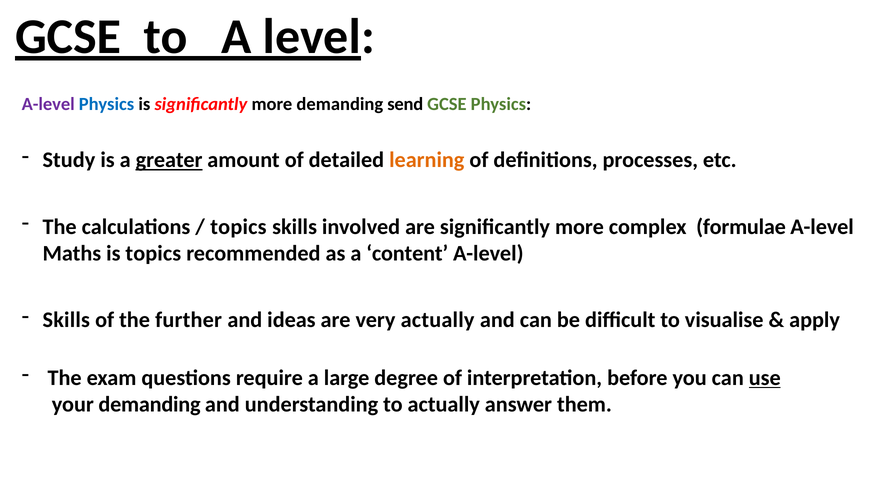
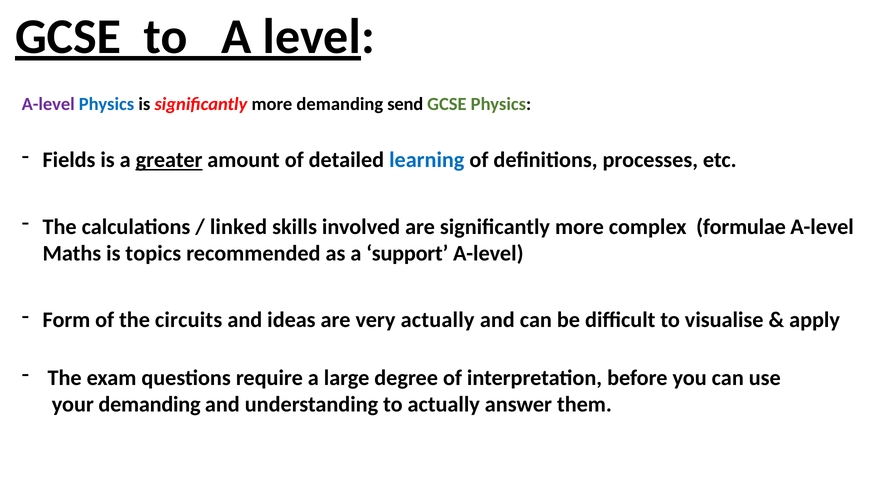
Study: Study -> Fields
learning colour: orange -> blue
topics at (238, 227): topics -> linked
content: content -> support
Skills at (66, 320): Skills -> Form
further: further -> circuits
use underline: present -> none
